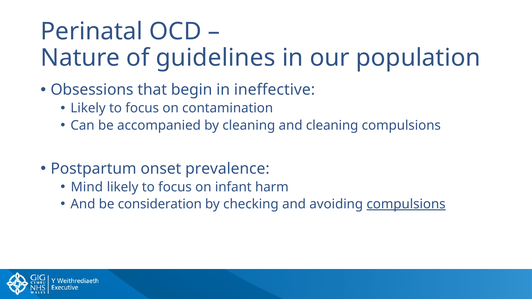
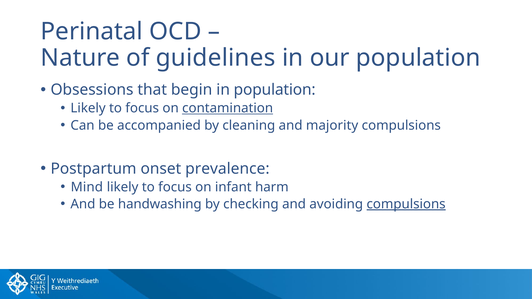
in ineffective: ineffective -> population
contamination underline: none -> present
and cleaning: cleaning -> majority
consideration: consideration -> handwashing
